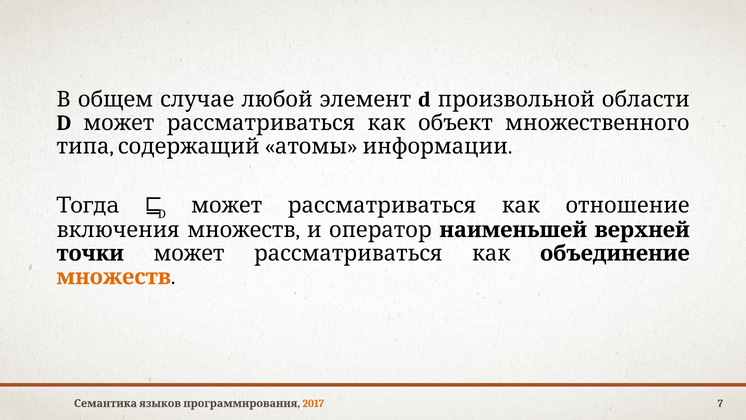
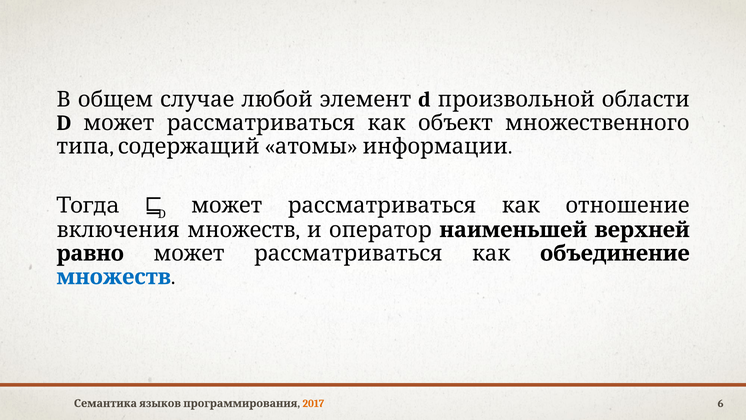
точки: точки -> равно
множеств at (114, 277) colour: orange -> blue
7: 7 -> 6
